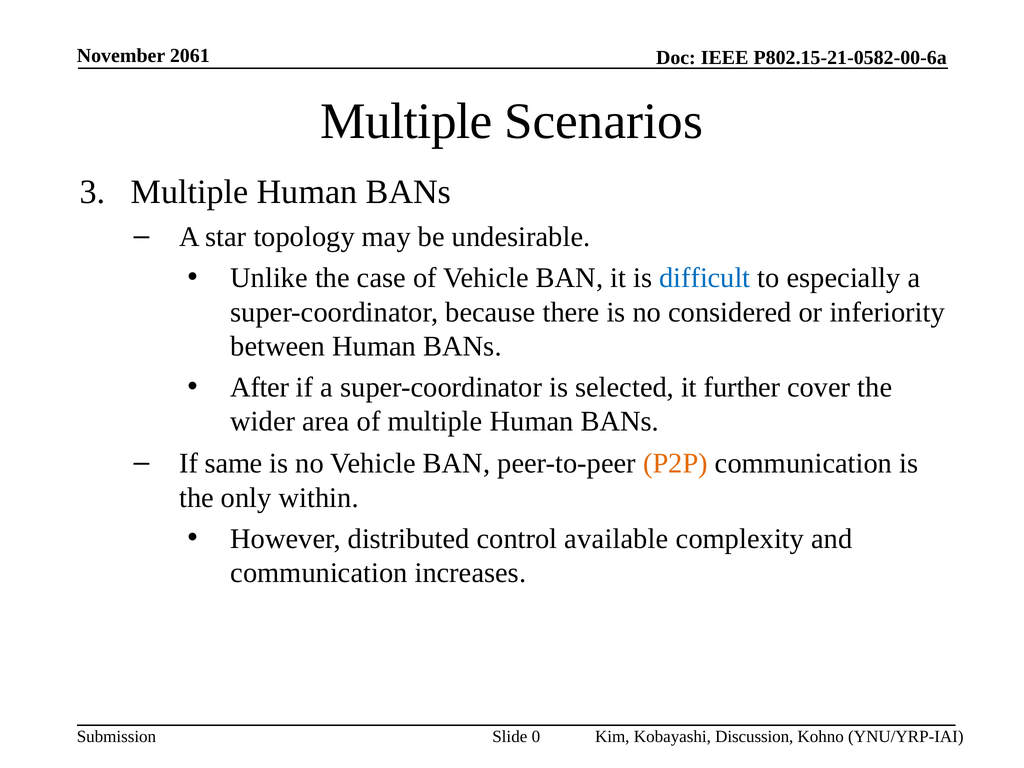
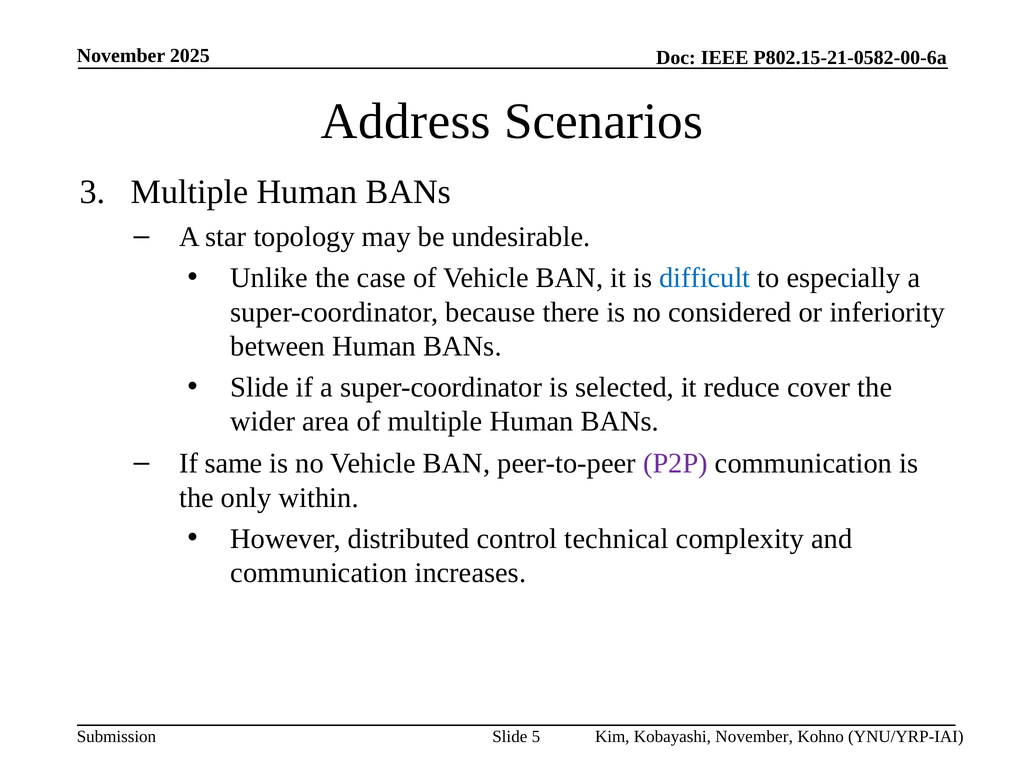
2061: 2061 -> 2025
Multiple at (406, 121): Multiple -> Address
After at (260, 387): After -> Slide
further: further -> reduce
P2P colour: orange -> purple
available: available -> technical
Kobayashi Discussion: Discussion -> November
0: 0 -> 5
